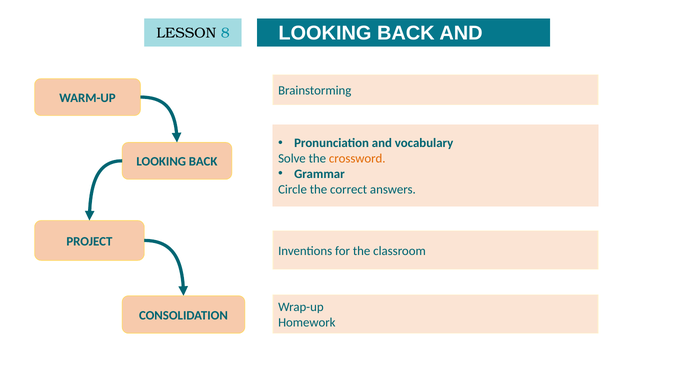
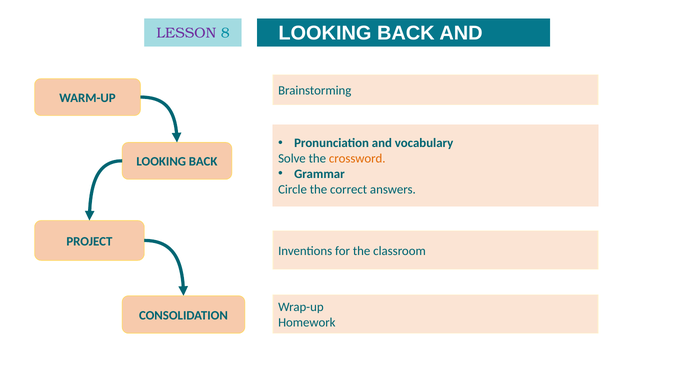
LESSON colour: black -> purple
